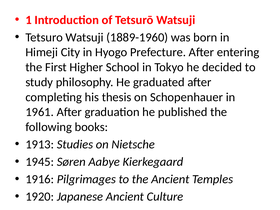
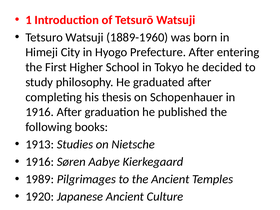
1961 at (40, 112): 1961 -> 1916
1945 at (40, 162): 1945 -> 1916
1916: 1916 -> 1989
